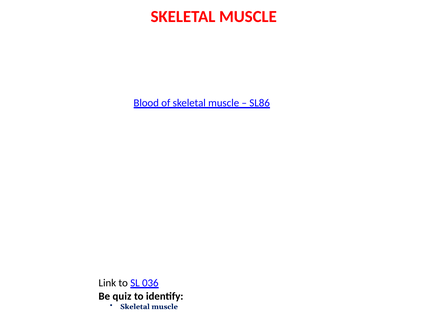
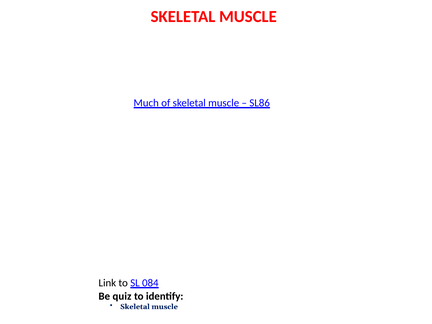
Blood: Blood -> Much
036: 036 -> 084
